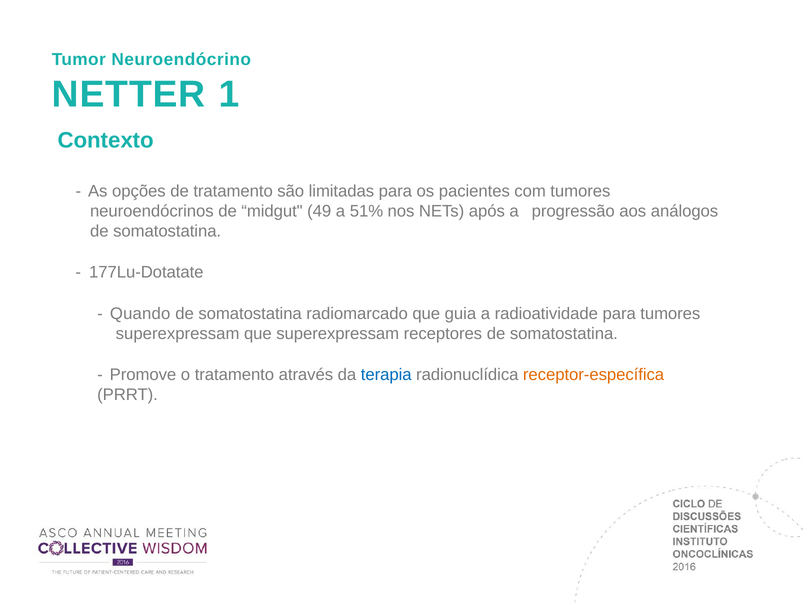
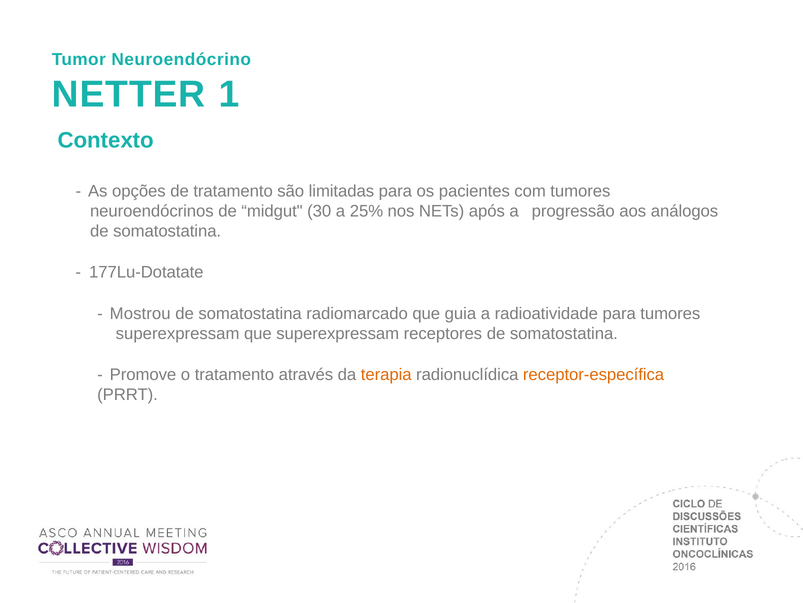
49: 49 -> 30
51%: 51% -> 25%
Quando: Quando -> Mostrou
terapia colour: blue -> orange
